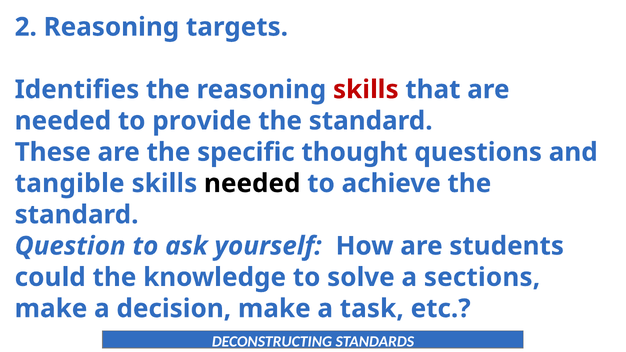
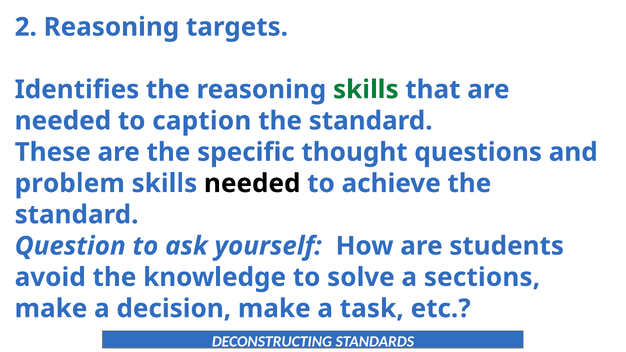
skills at (366, 90) colour: red -> green
provide: provide -> caption
tangible: tangible -> problem
could: could -> avoid
